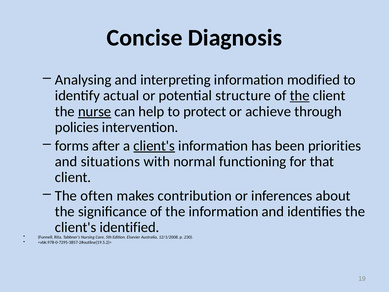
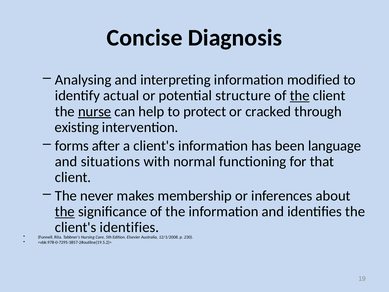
achieve: achieve -> cracked
policies: policies -> existing
client's at (154, 146) underline: present -> none
priorities: priorities -> language
often: often -> never
contribution: contribution -> membership
the at (65, 211) underline: none -> present
client's identified: identified -> identifies
